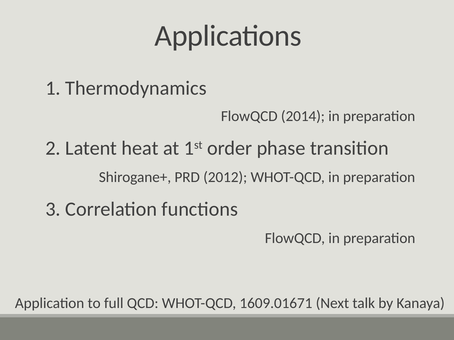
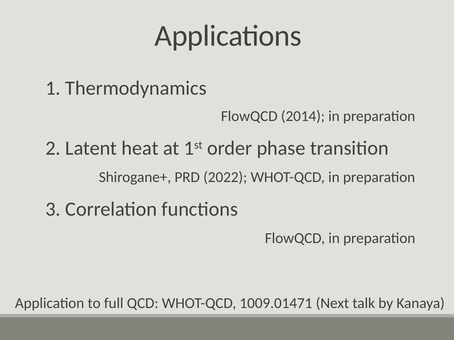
2012: 2012 -> 2022
1609.01671: 1609.01671 -> 1009.01471
